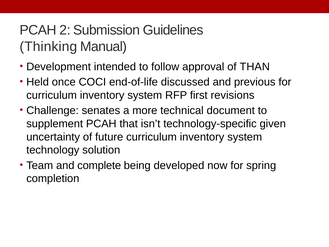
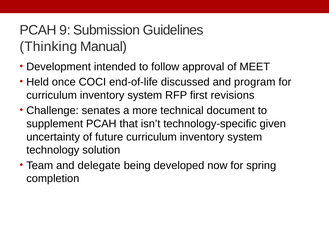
2: 2 -> 9
THAN: THAN -> MEET
previous: previous -> program
complete: complete -> delegate
